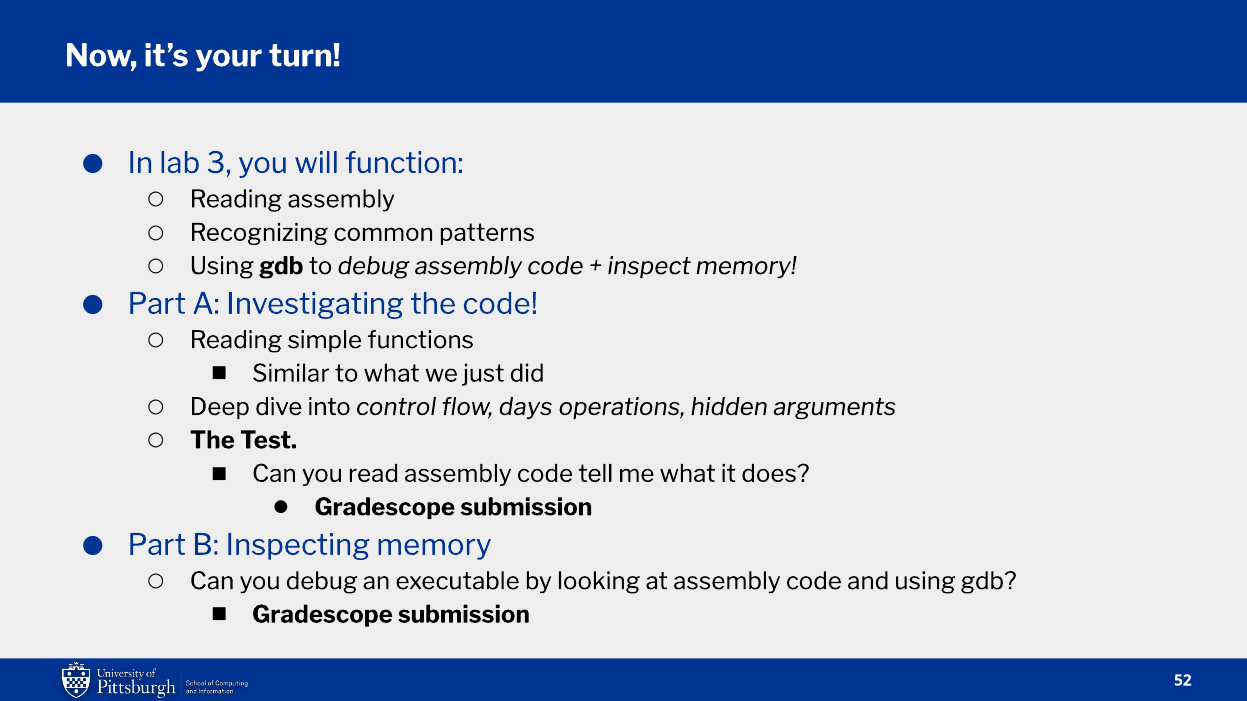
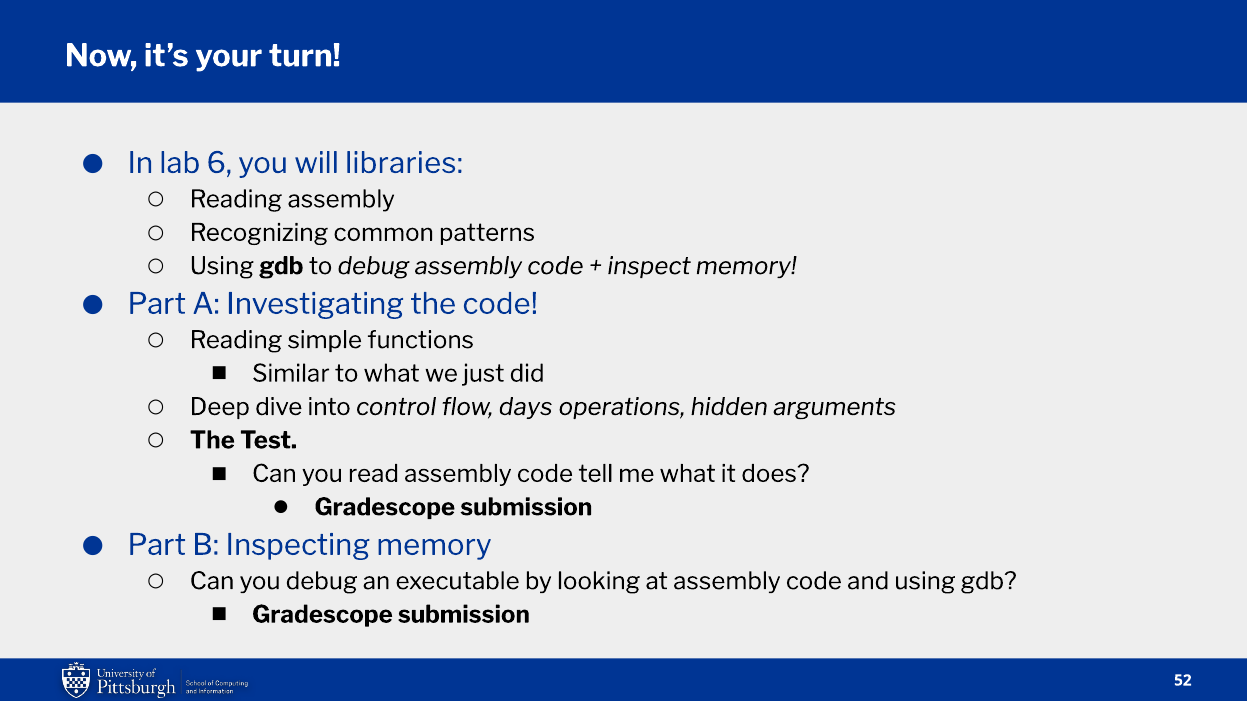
3: 3 -> 6
function: function -> libraries
